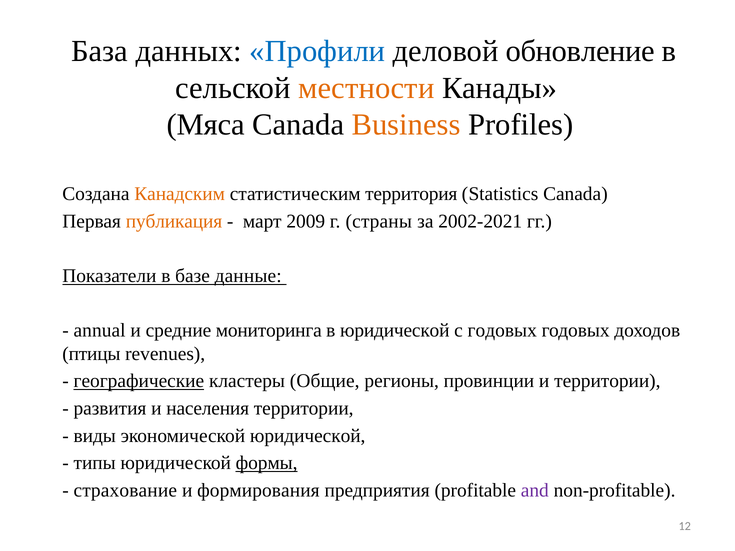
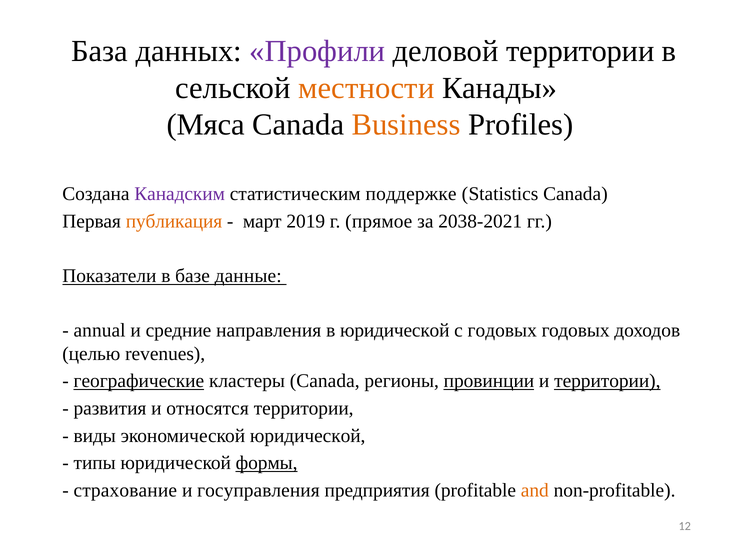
Профили colour: blue -> purple
деловой обновление: обновление -> территории
Канадским colour: orange -> purple
территория: территория -> поддержке
2009: 2009 -> 2019
страны: страны -> прямое
2002-2021: 2002-2021 -> 2038-2021
мониторинга: мониторинга -> направления
птицы: птицы -> целью
кластеры Общие: Общие -> Canada
провинции underline: none -> present
территории at (607, 381) underline: none -> present
населения: населения -> относятся
формирования: формирования -> госуправления
and colour: purple -> orange
